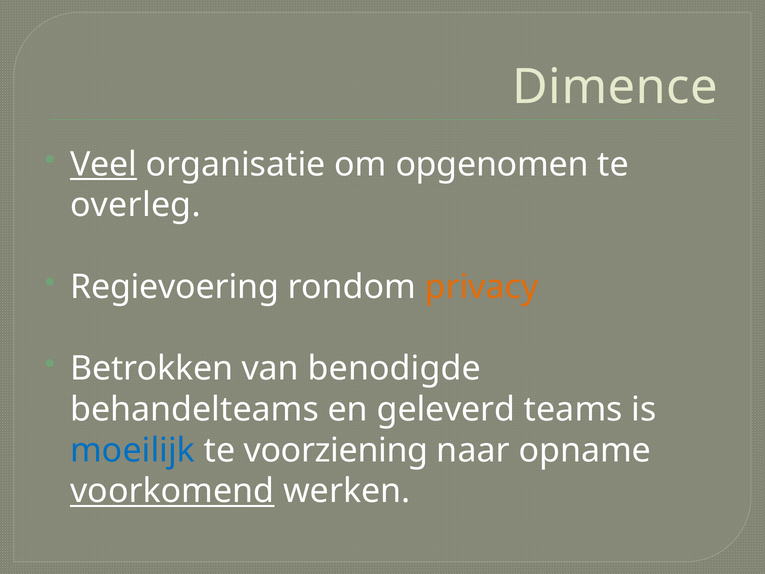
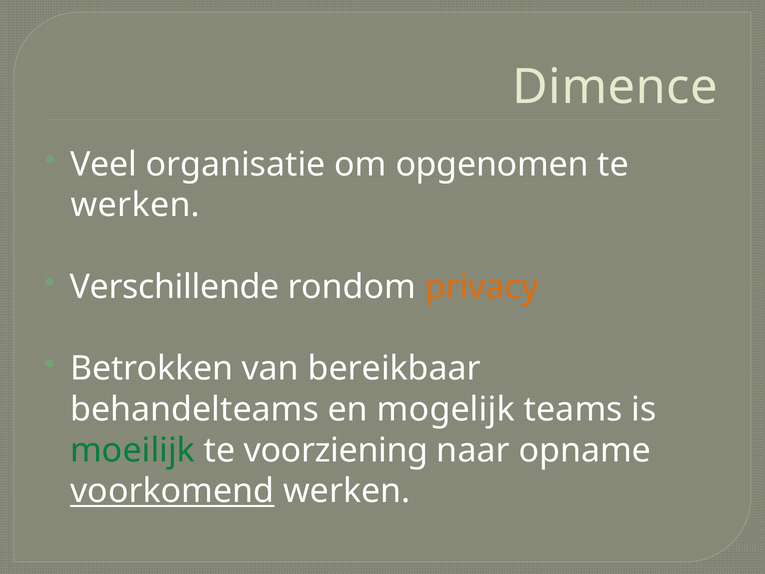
Veel underline: present -> none
overleg at (135, 205): overleg -> werken
Regievoering: Regievoering -> Verschillende
benodigde: benodigde -> bereikbaar
geleverd: geleverd -> mogelijk
moeilijk colour: blue -> green
